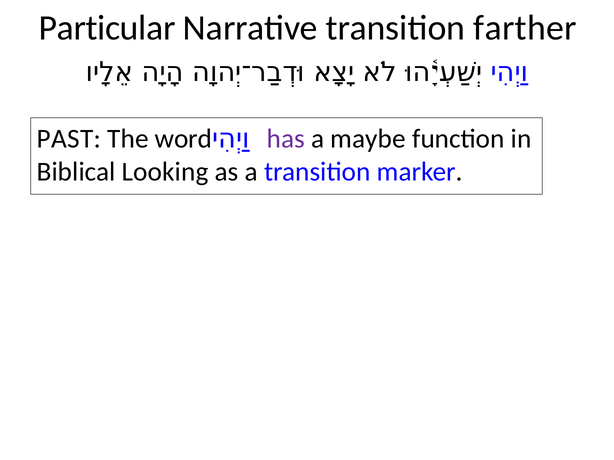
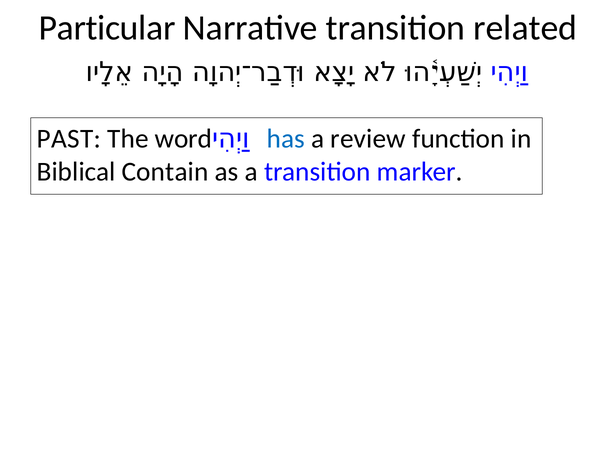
farther: farther -> related
has colour: purple -> blue
maybe: maybe -> review
Looking: Looking -> Contain
